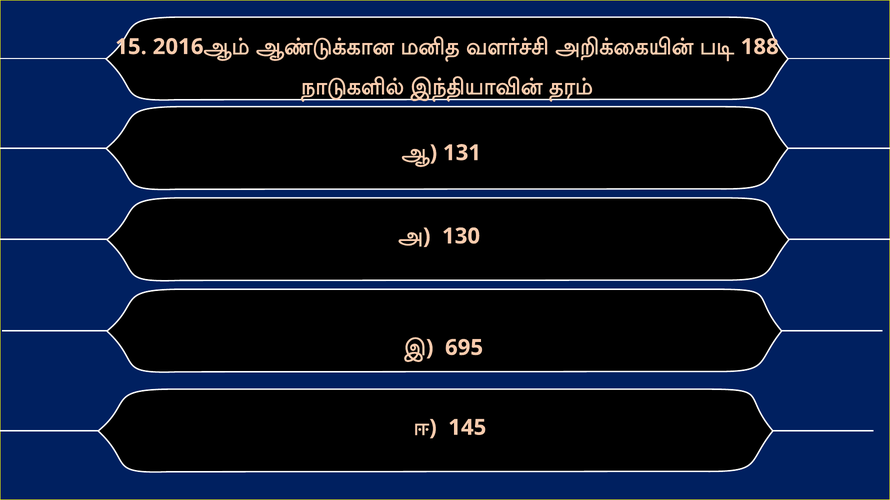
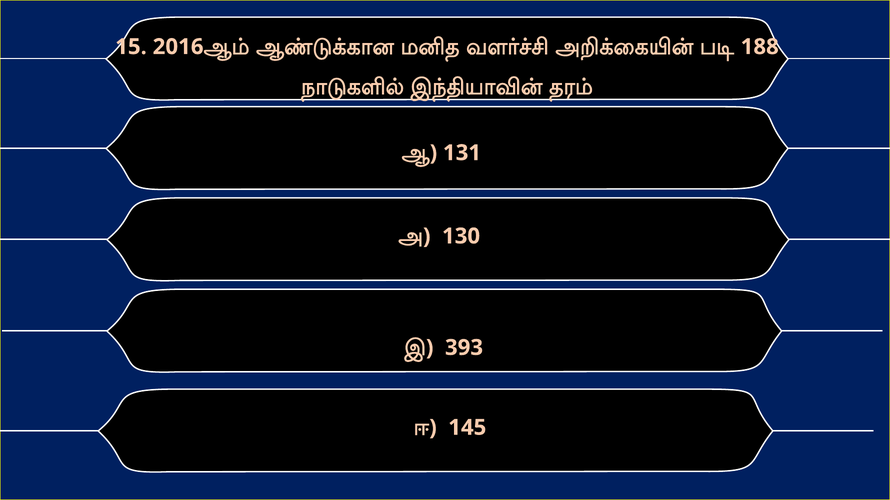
695: 695 -> 393
